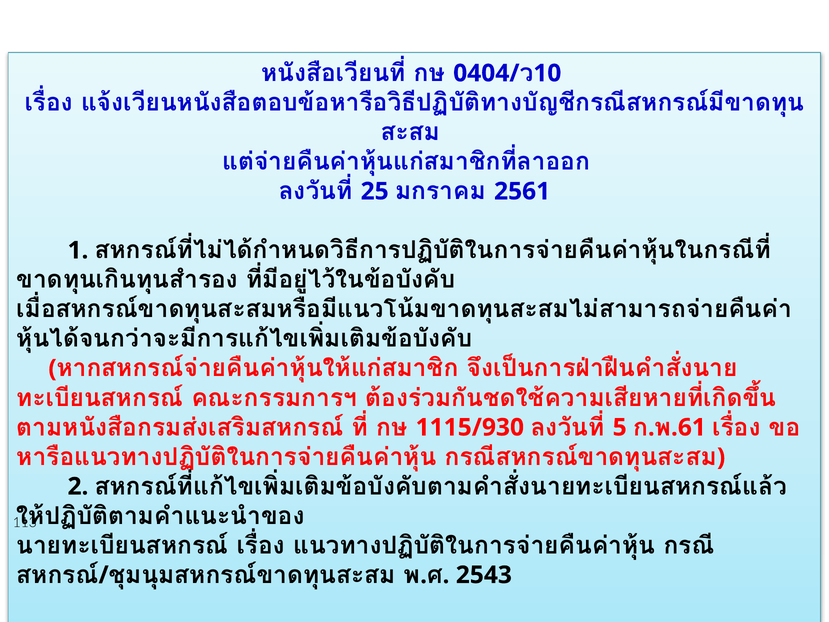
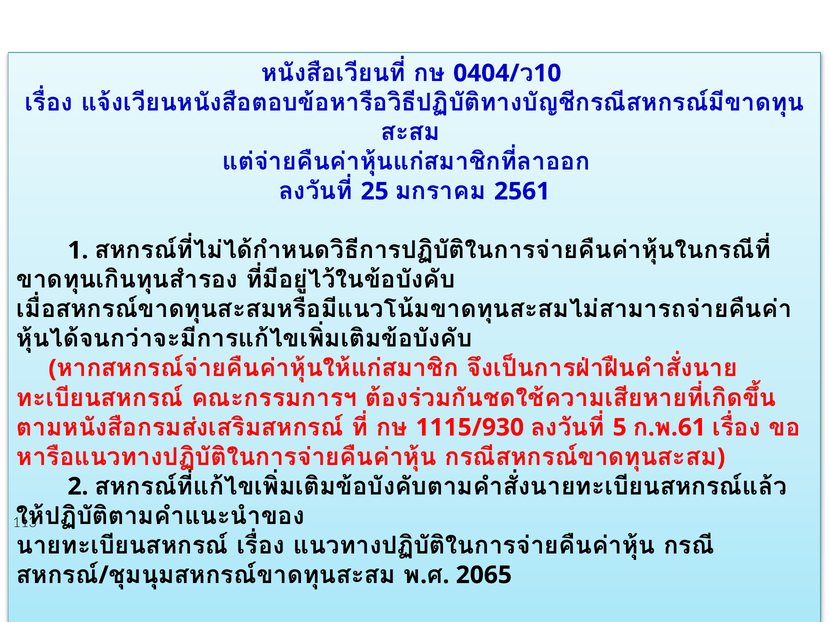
2543: 2543 -> 2065
